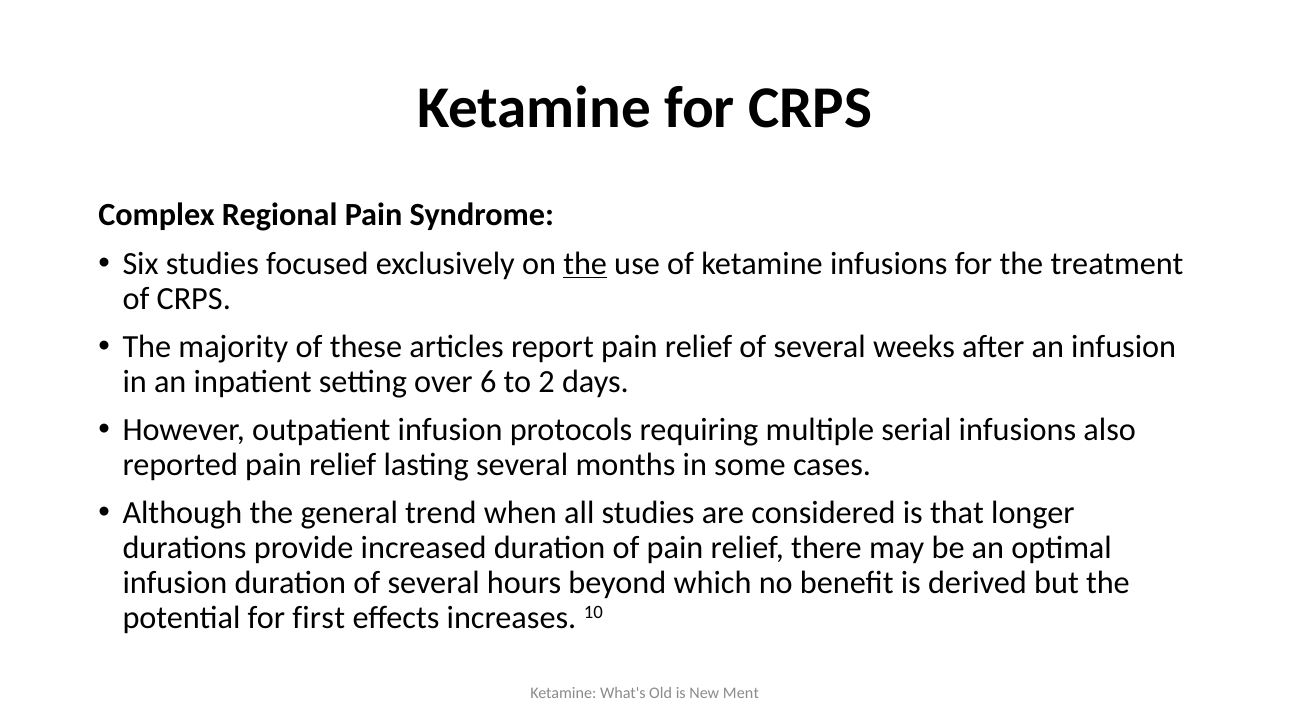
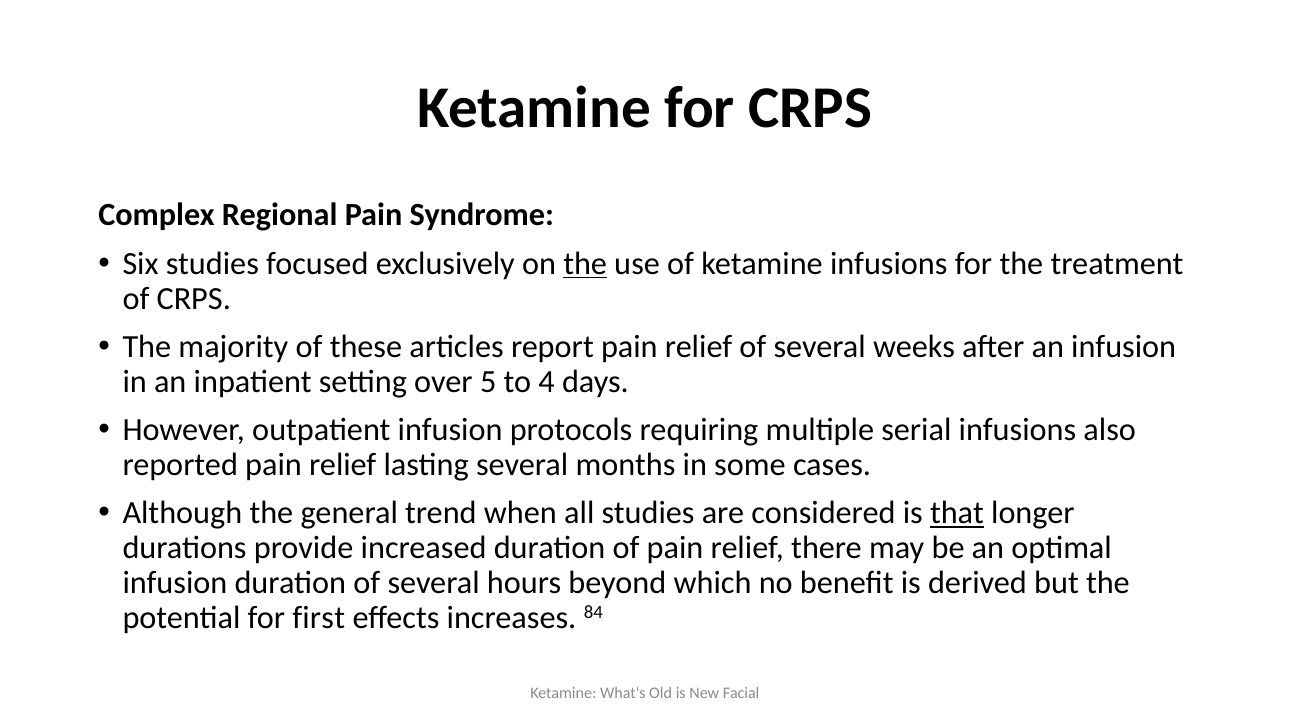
6: 6 -> 5
2: 2 -> 4
that underline: none -> present
10: 10 -> 84
Ment: Ment -> Facial
